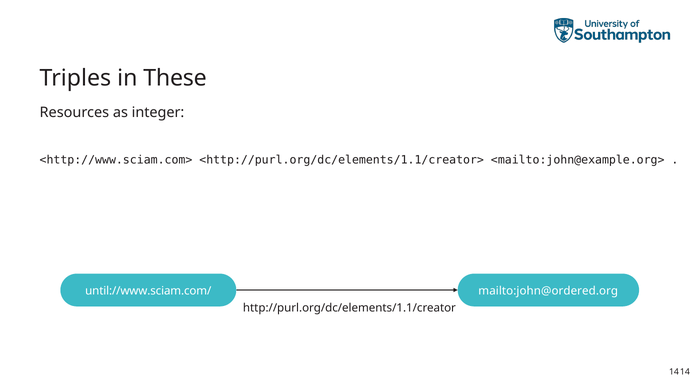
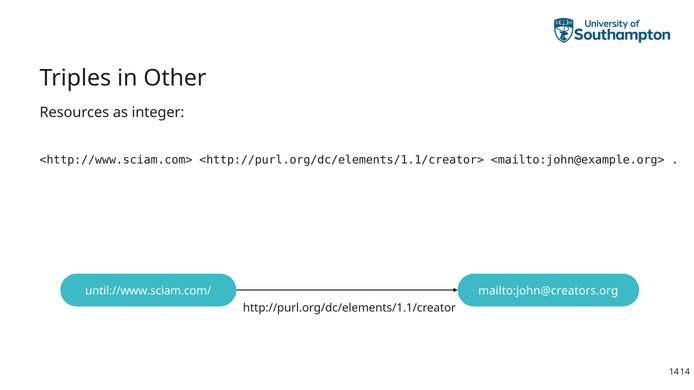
These: These -> Other
mailto:john@ordered.org: mailto:john@ordered.org -> mailto:john@creators.org
